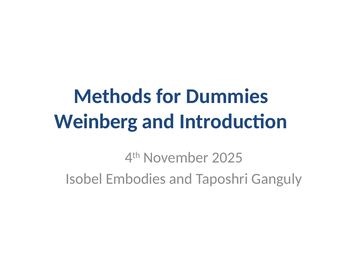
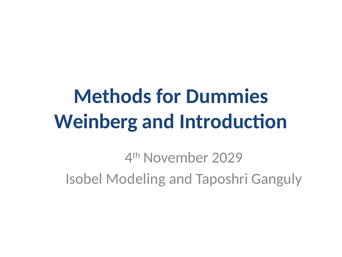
2025: 2025 -> 2029
Embodies: Embodies -> Modeling
